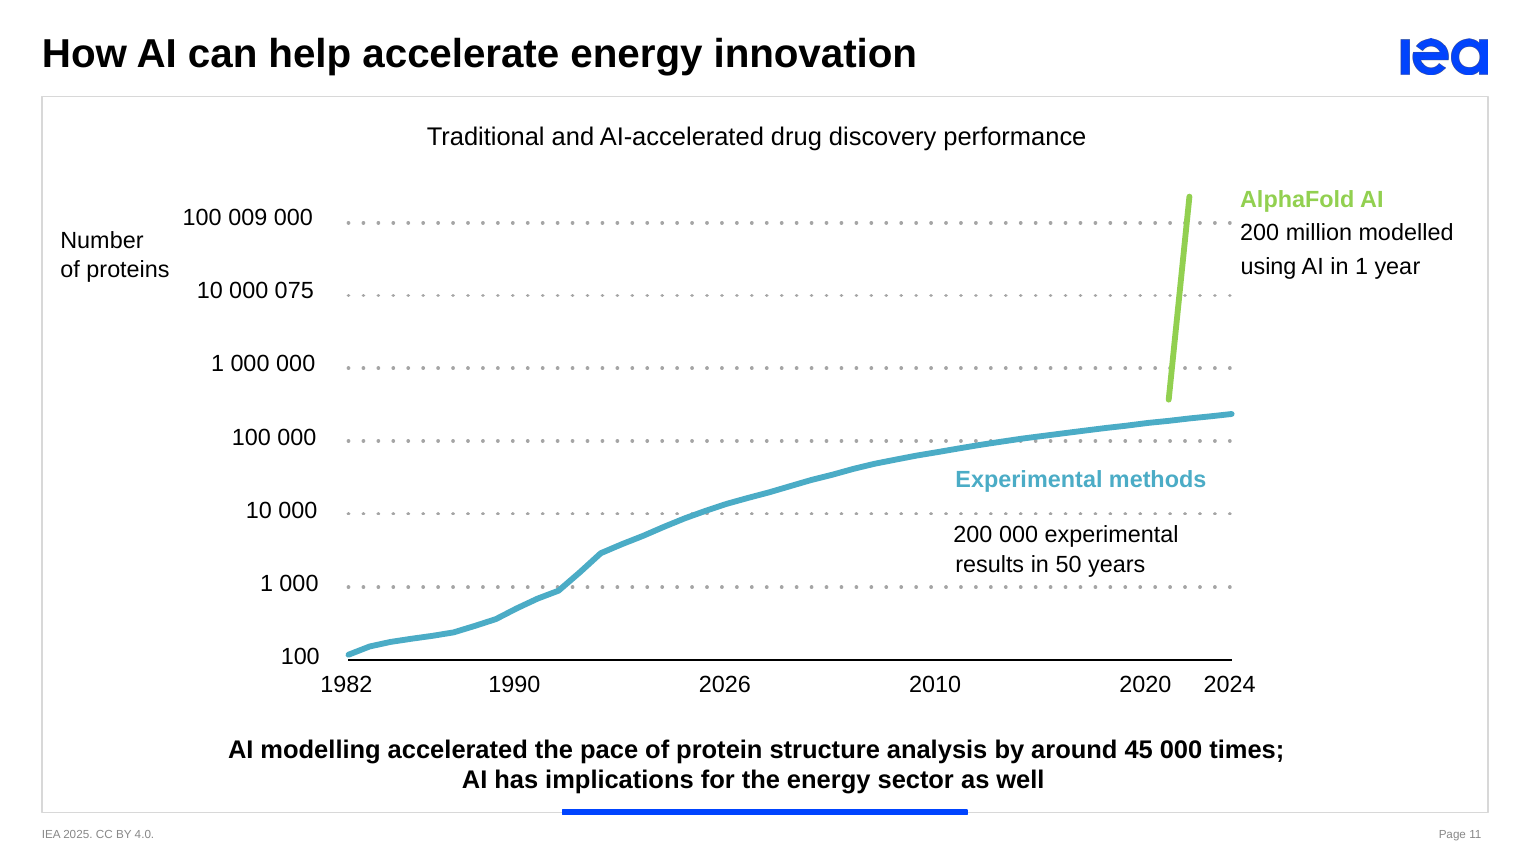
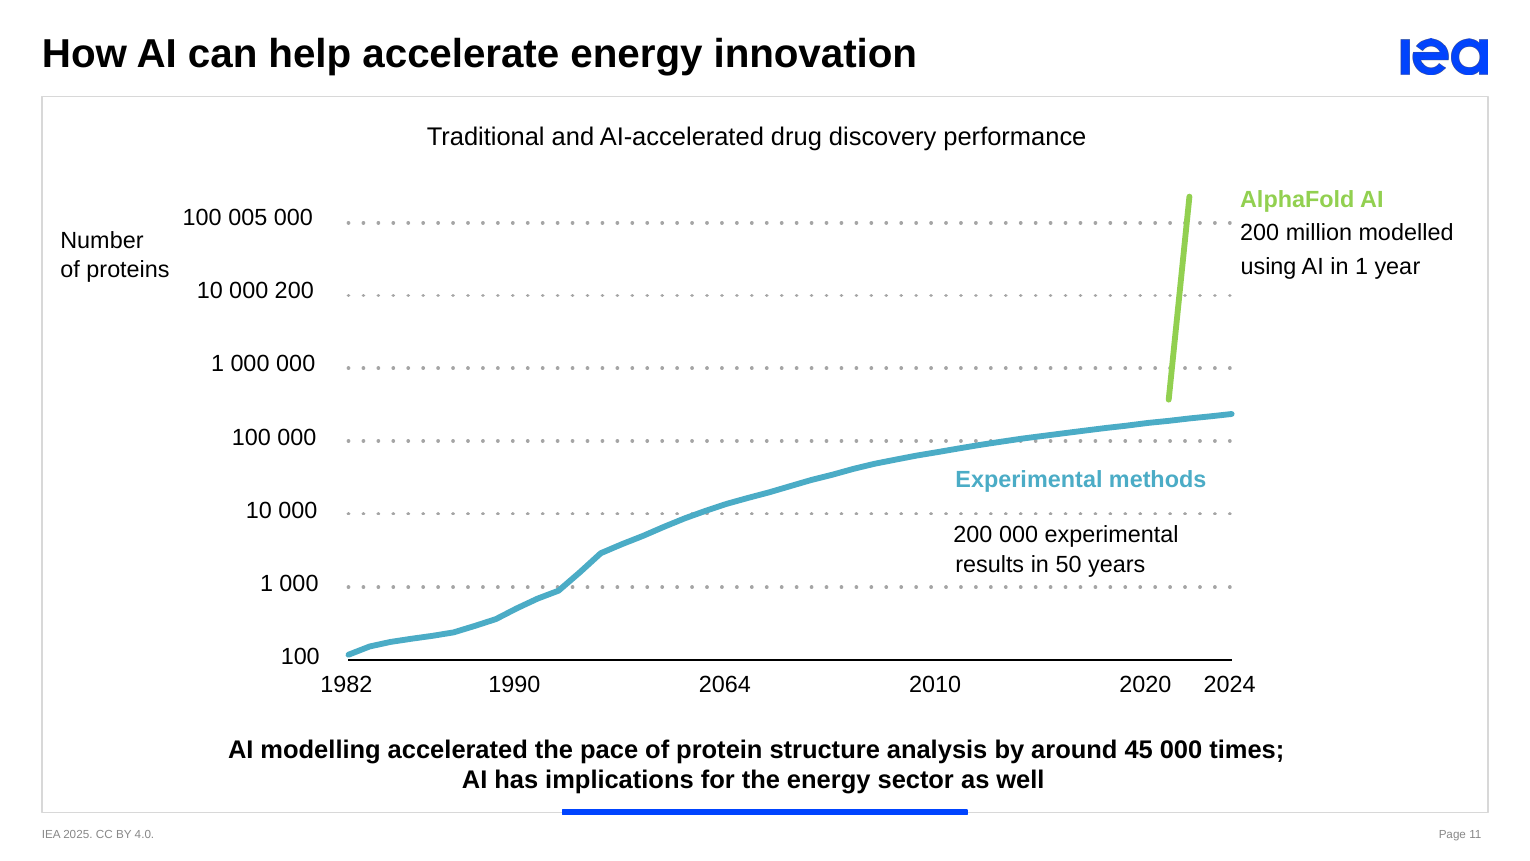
009: 009 -> 005
000 075: 075 -> 200
2026: 2026 -> 2064
